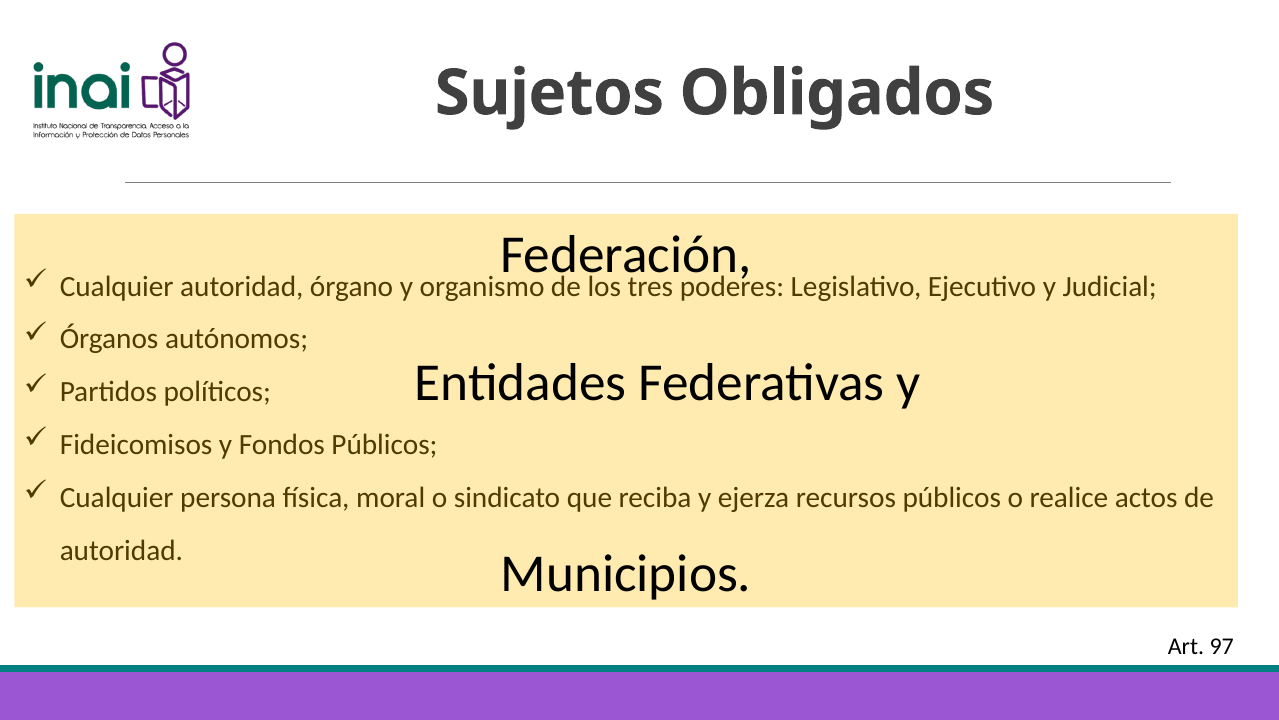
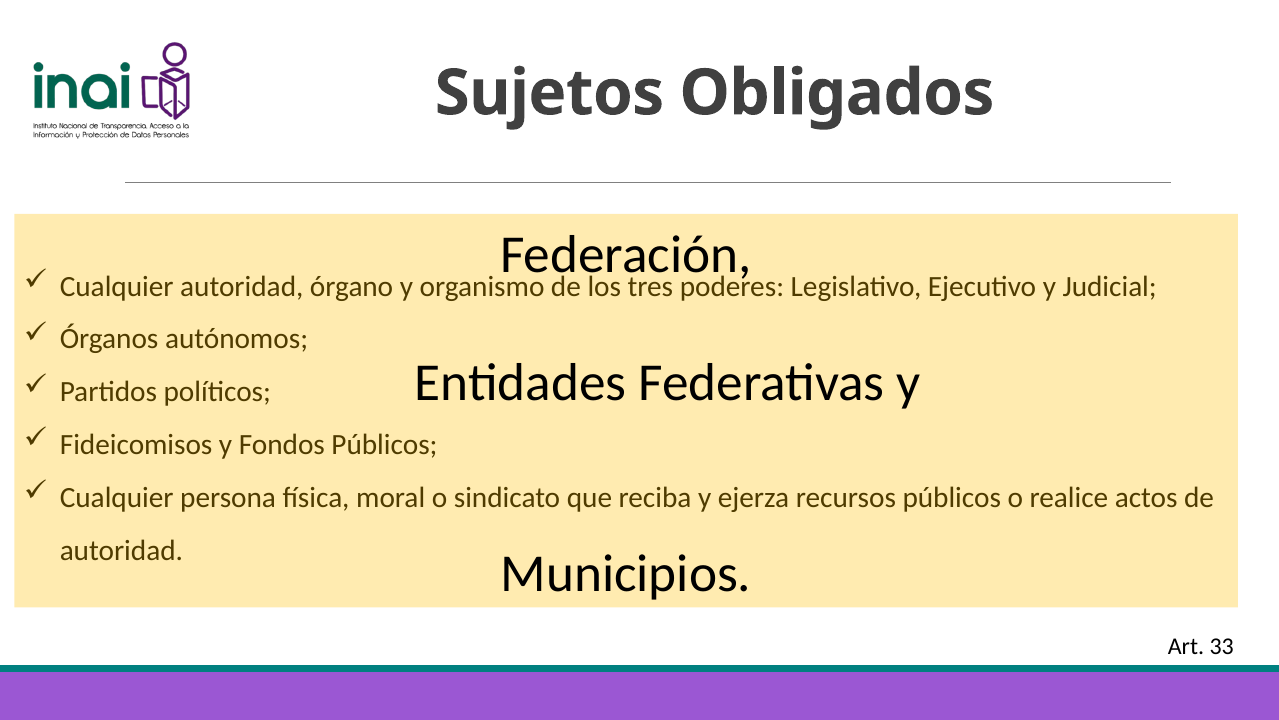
97: 97 -> 33
